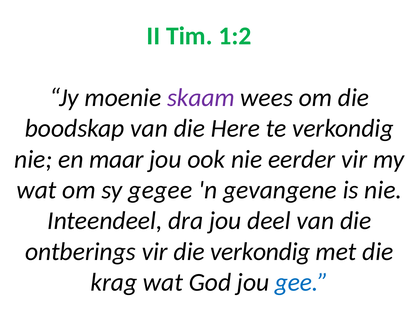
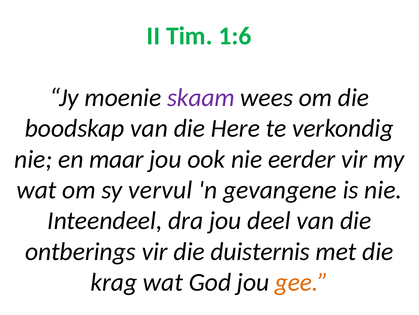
1:2: 1:2 -> 1:6
gegee: gegee -> vervul
die verkondig: verkondig -> duisternis
gee colour: blue -> orange
